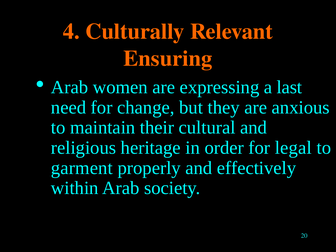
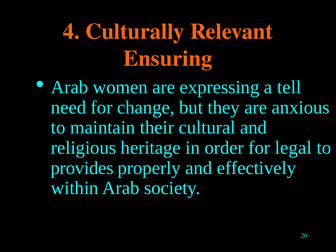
last: last -> tell
garment: garment -> provides
